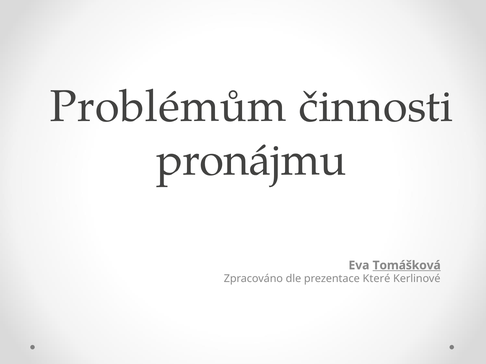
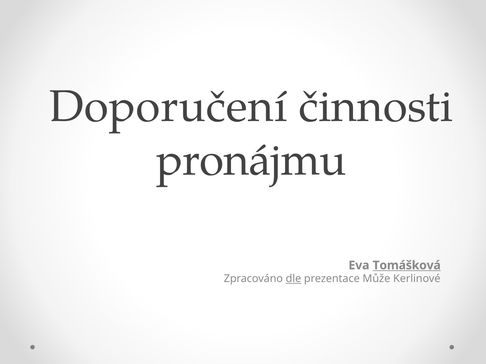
Problémům: Problémům -> Doporučení
dle underline: none -> present
Které: Které -> Může
